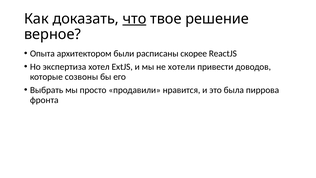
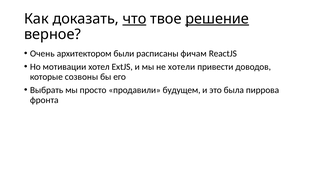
решение underline: none -> present
Опыта: Опыта -> Очень
скорее: скорее -> фичам
экспертиза: экспертиза -> мотивации
нравится: нравится -> будущем
